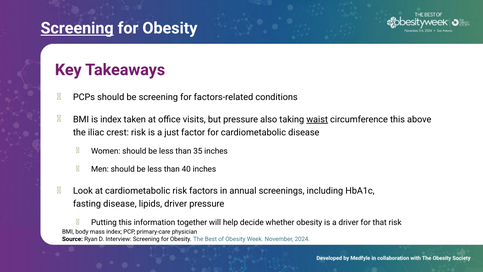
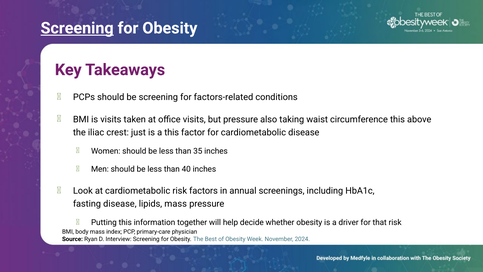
is index: index -> visits
waist underline: present -> none
crest risk: risk -> just
a just: just -> this
lipids driver: driver -> mass
